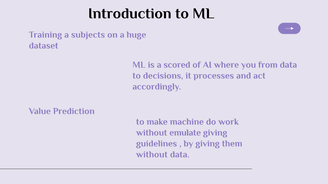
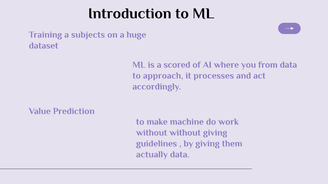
decisions: decisions -> approach
without emulate: emulate -> without
without at (152, 155): without -> actually
